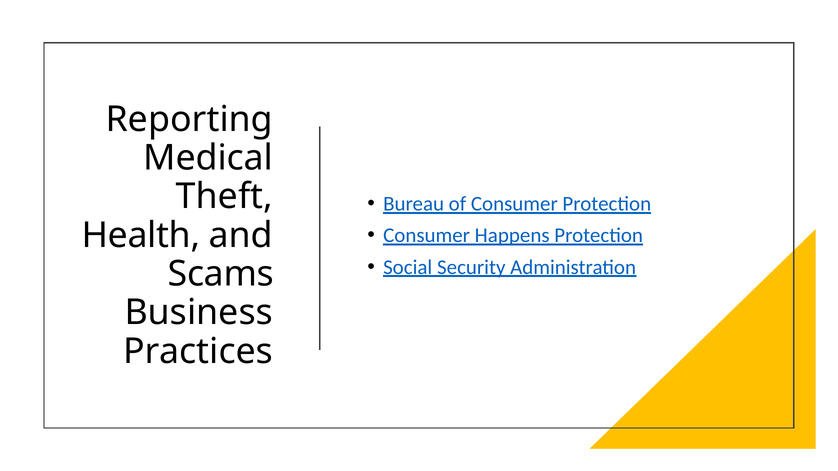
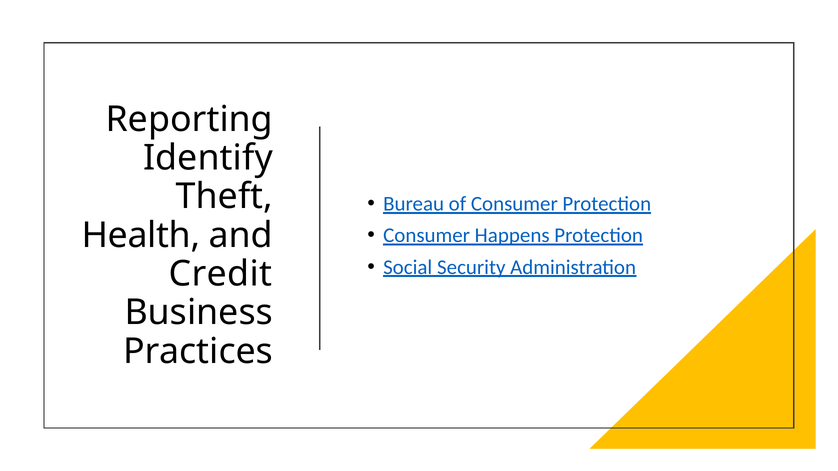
Medical: Medical -> Identify
Scams: Scams -> Credit
